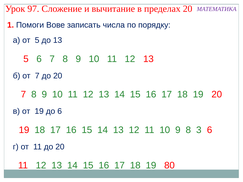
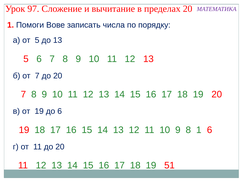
8 3: 3 -> 1
80: 80 -> 51
